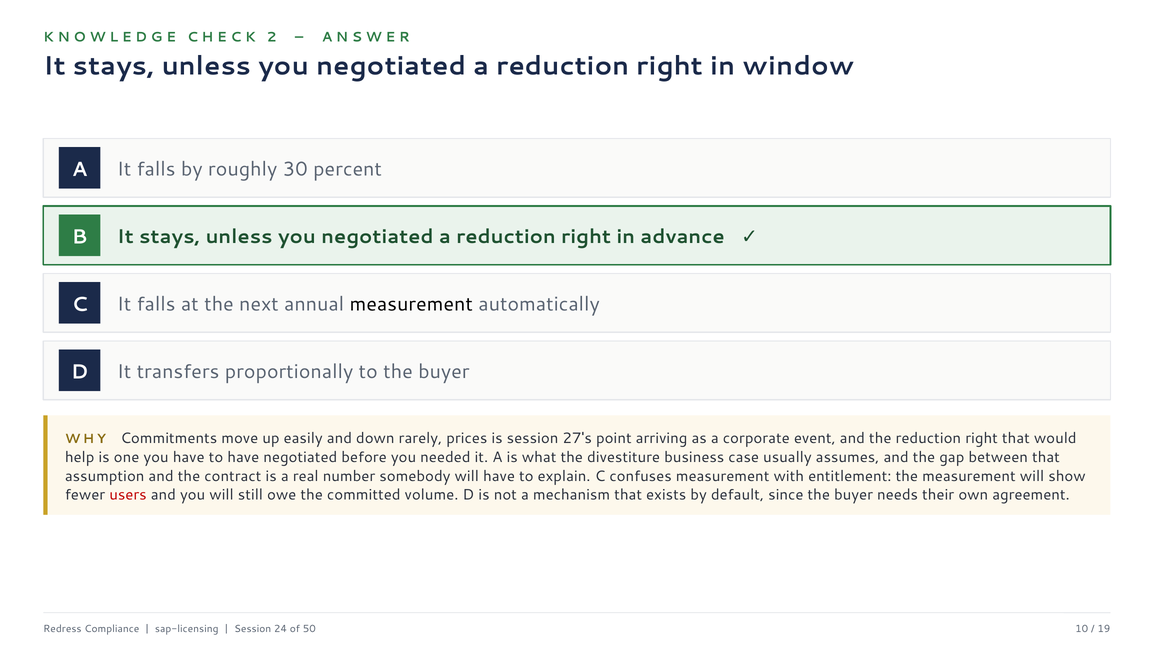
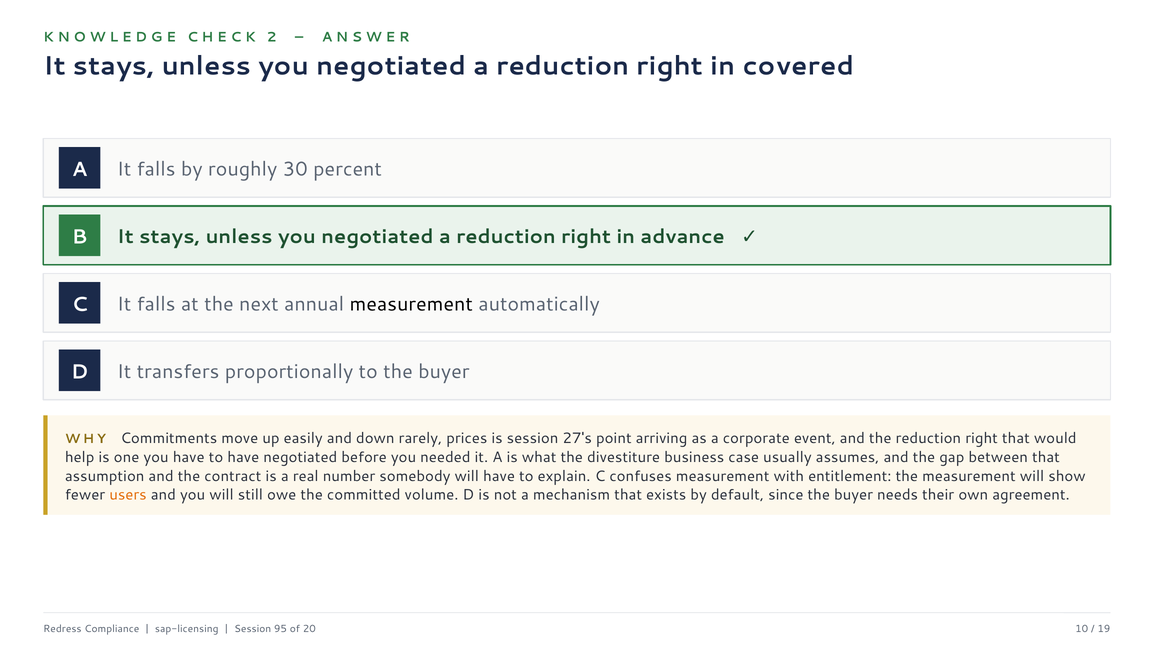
window: window -> covered
users colour: red -> orange
24: 24 -> 95
50: 50 -> 20
